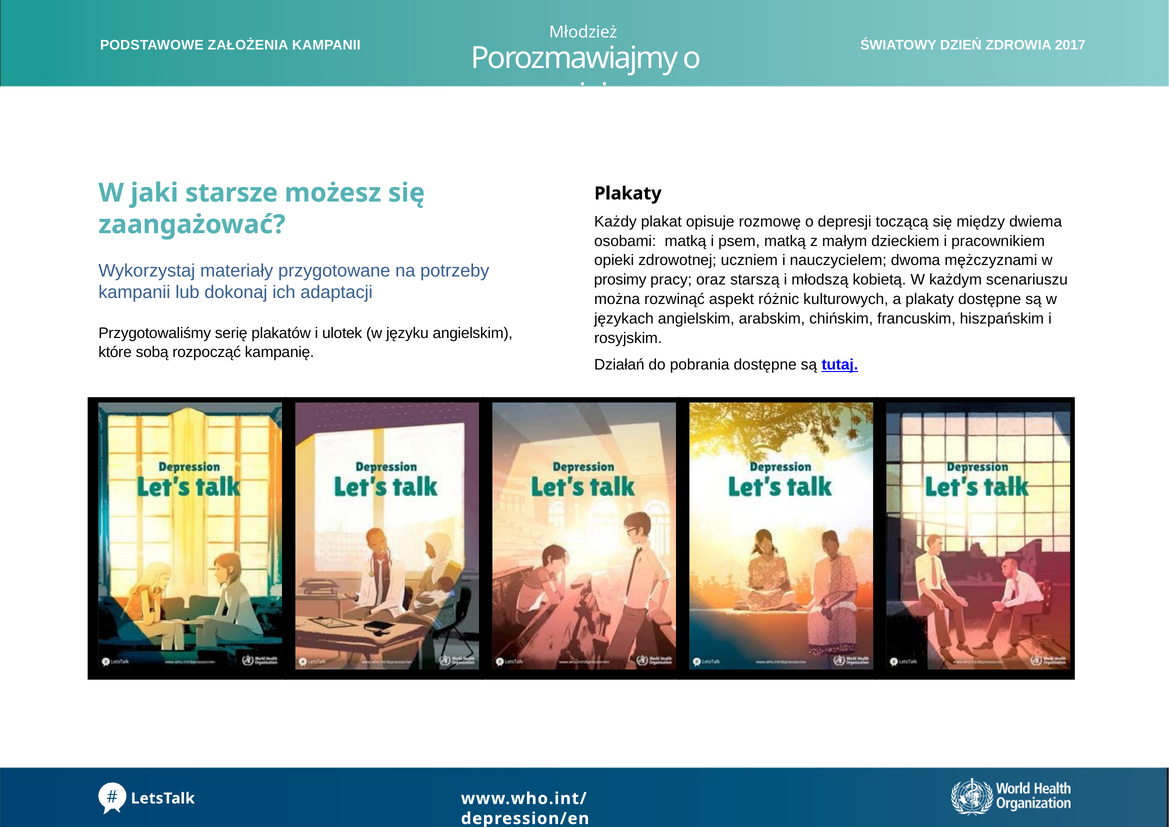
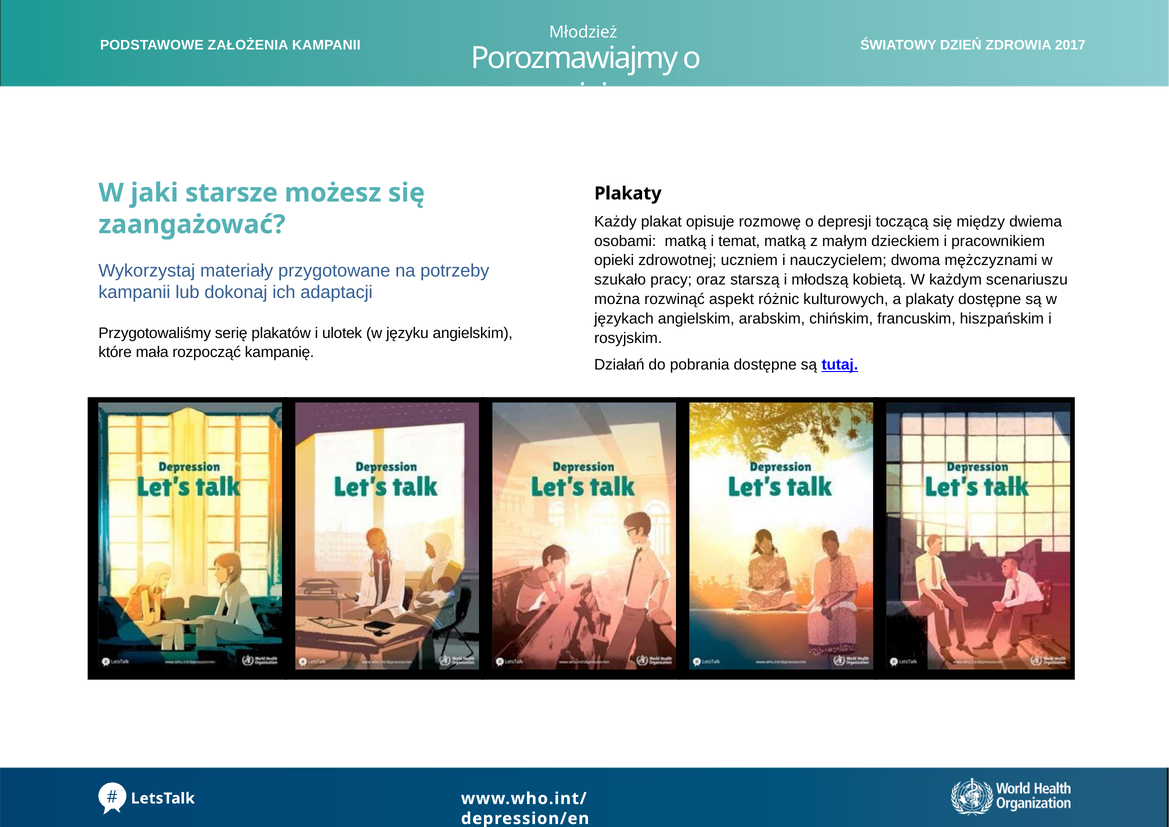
psem: psem -> temat
prosimy: prosimy -> szukało
sobą: sobą -> mała
